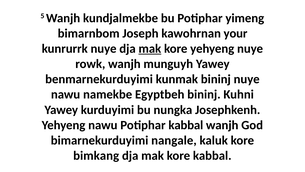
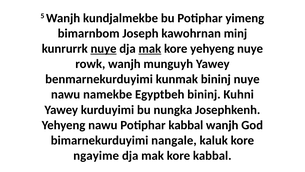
your: your -> minj
nuye at (104, 49) underline: none -> present
bimkang: bimkang -> ngayime
